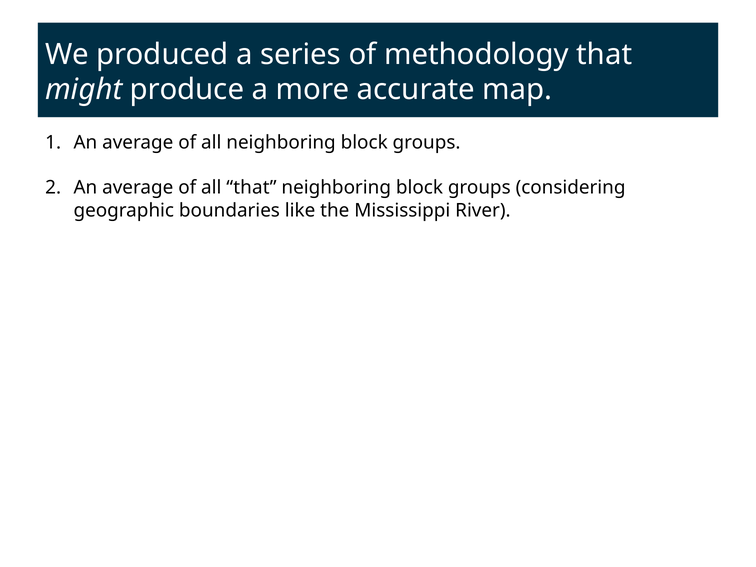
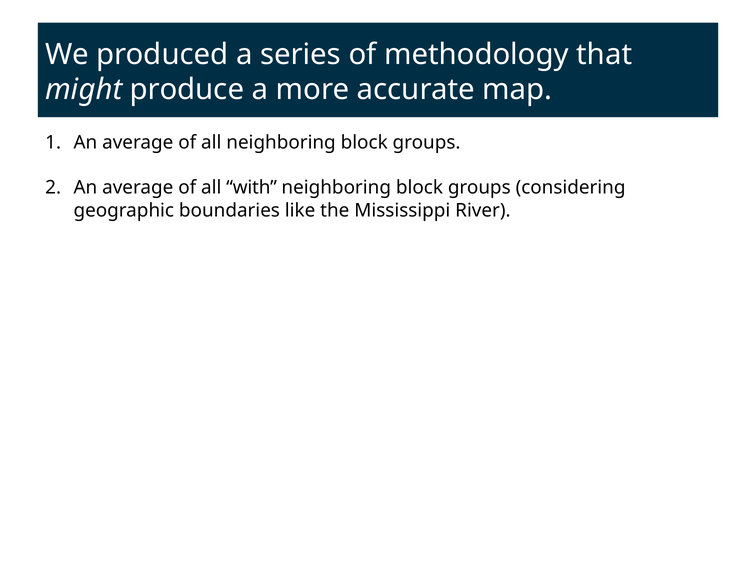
all that: that -> with
